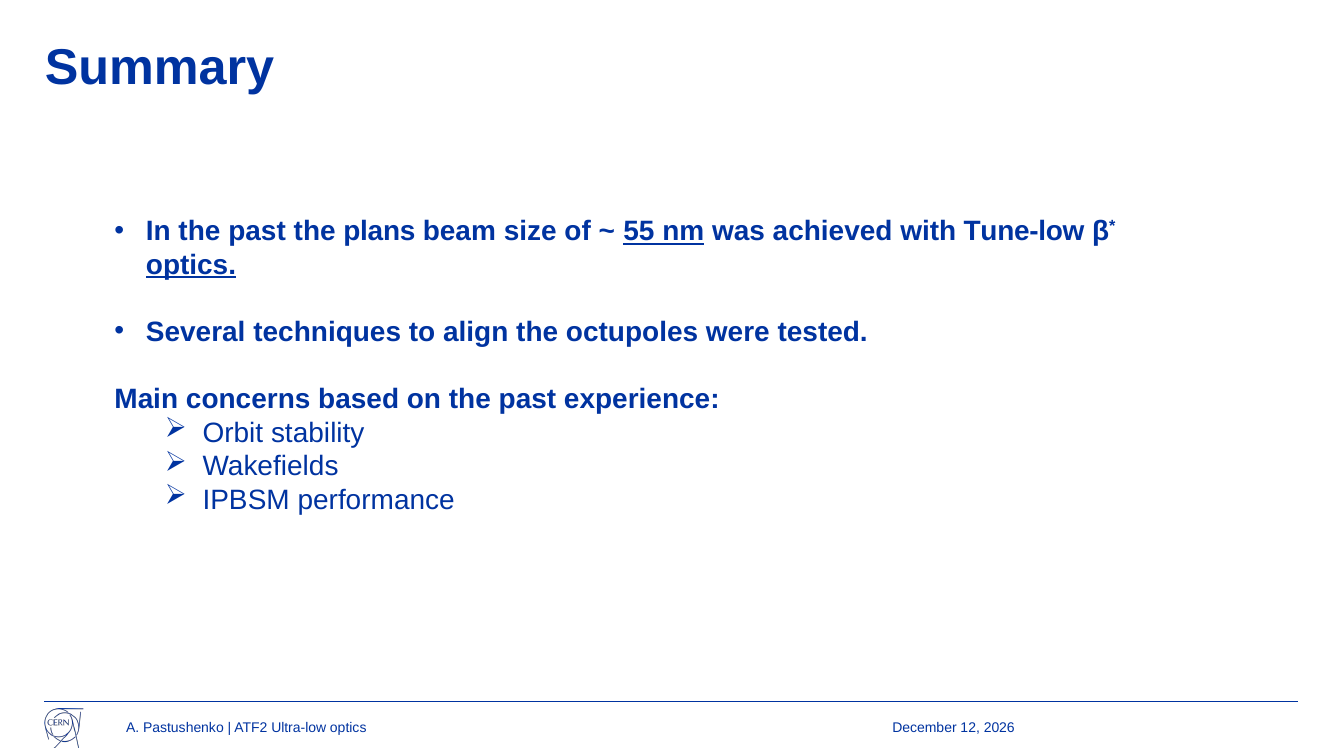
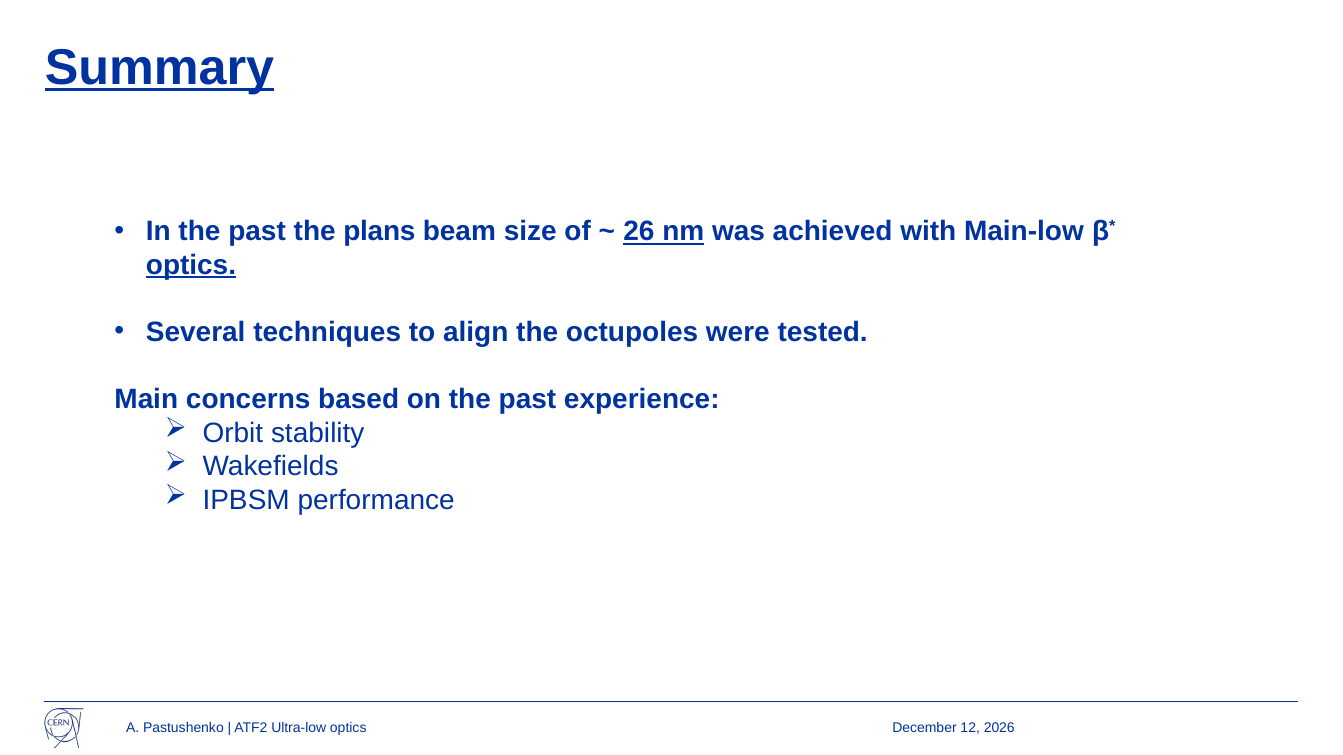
Summary underline: none -> present
55: 55 -> 26
Tune-low: Tune-low -> Main-low
